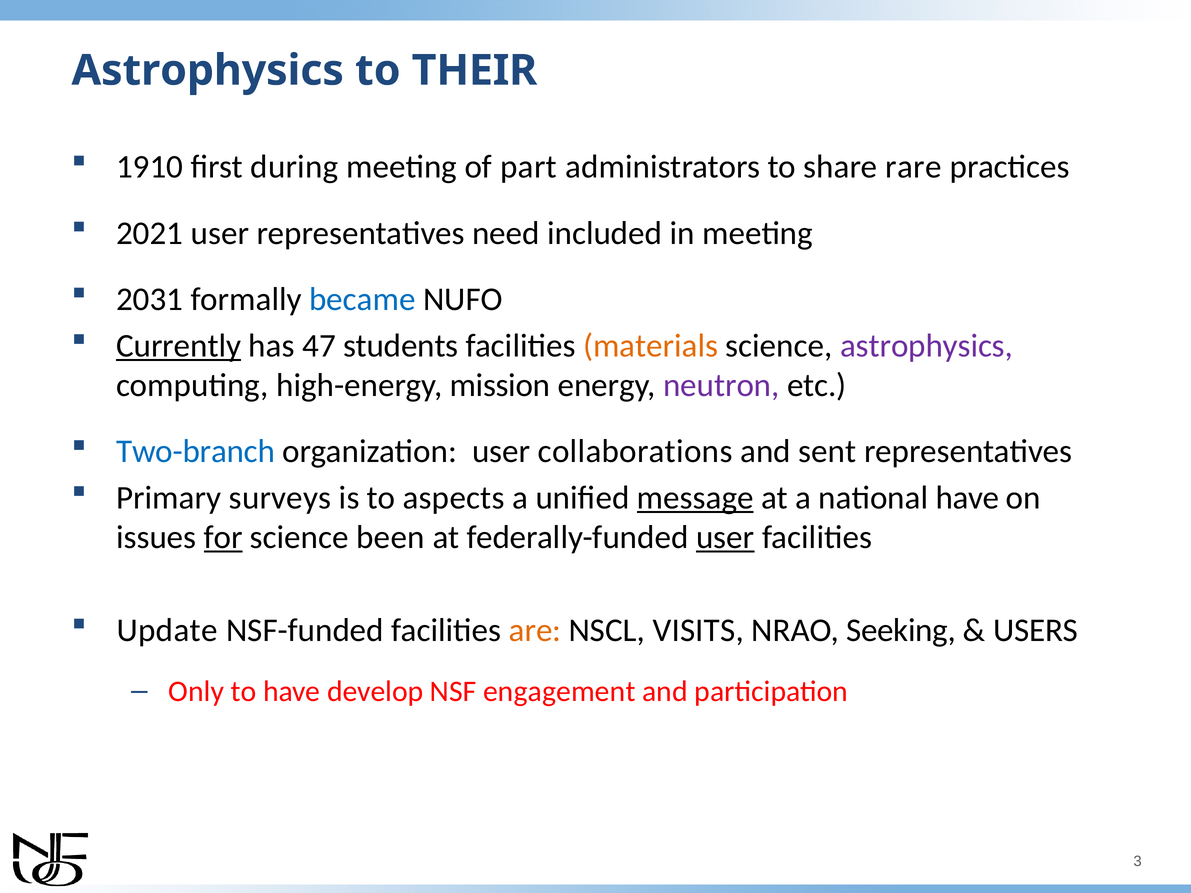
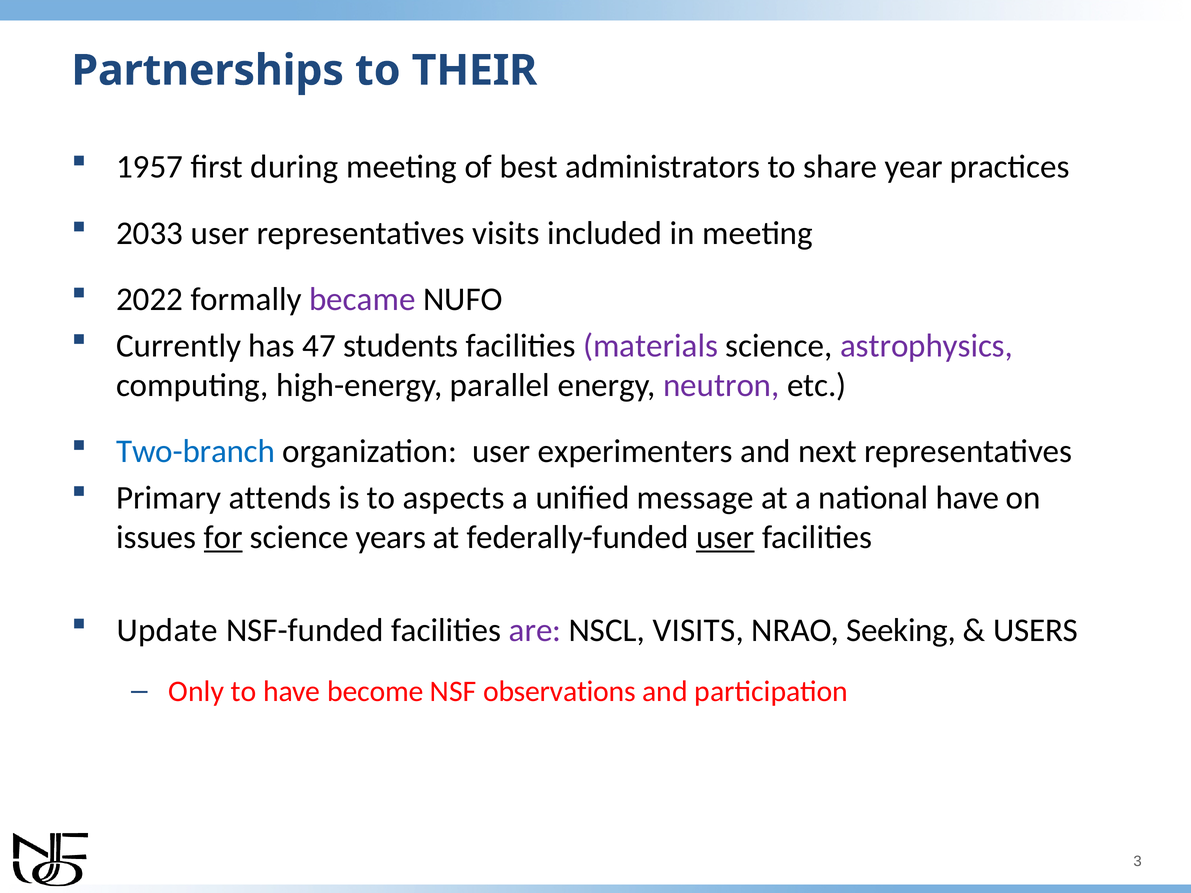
Astrophysics at (208, 71): Astrophysics -> Partnerships
1910: 1910 -> 1957
part: part -> best
rare: rare -> year
2021: 2021 -> 2033
representatives need: need -> visits
2031: 2031 -> 2022
became colour: blue -> purple
Currently underline: present -> none
materials colour: orange -> purple
mission: mission -> parallel
collaborations: collaborations -> experimenters
sent: sent -> next
surveys: surveys -> attends
message underline: present -> none
been: been -> years
are colour: orange -> purple
develop: develop -> become
engagement: engagement -> observations
